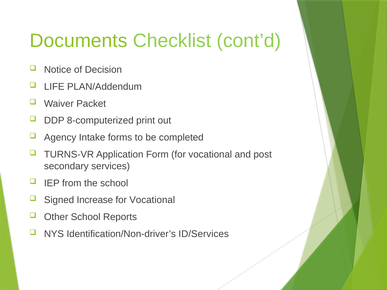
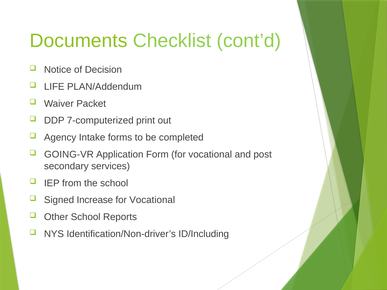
8-computerized: 8-computerized -> 7-computerized
TURNS-VR: TURNS-VR -> GOING-VR
ID/Services: ID/Services -> ID/Including
